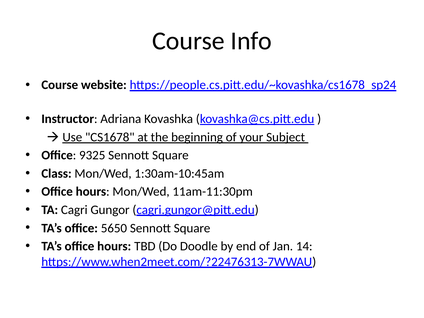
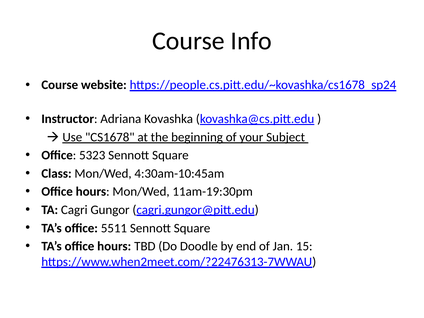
9325: 9325 -> 5323
1:30am-10:45am: 1:30am-10:45am -> 4:30am-10:45am
11am-11:30pm: 11am-11:30pm -> 11am-19:30pm
5650: 5650 -> 5511
14: 14 -> 15
